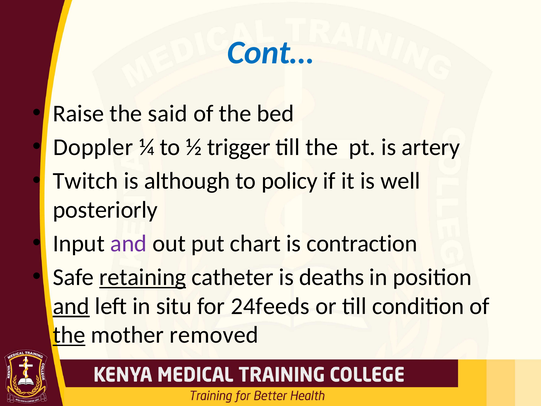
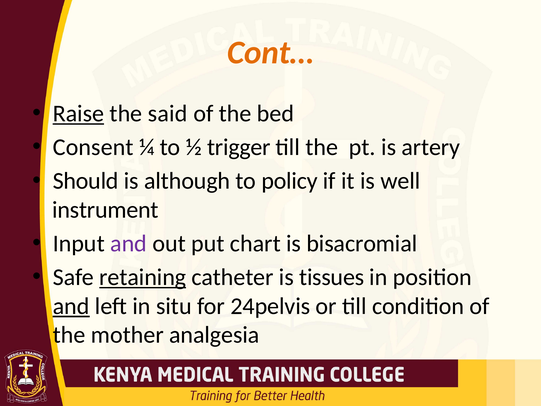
Cont… colour: blue -> orange
Raise underline: none -> present
Doppler: Doppler -> Consent
Twitch: Twitch -> Should
posteriorly: posteriorly -> instrument
contraction: contraction -> bisacromial
deaths: deaths -> tissues
24feeds: 24feeds -> 24pelvis
the at (69, 335) underline: present -> none
removed: removed -> analgesia
